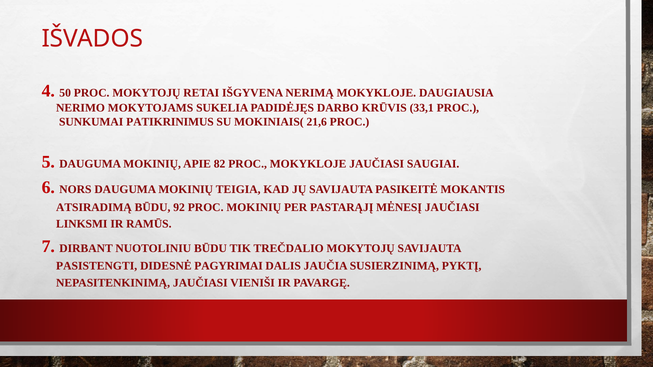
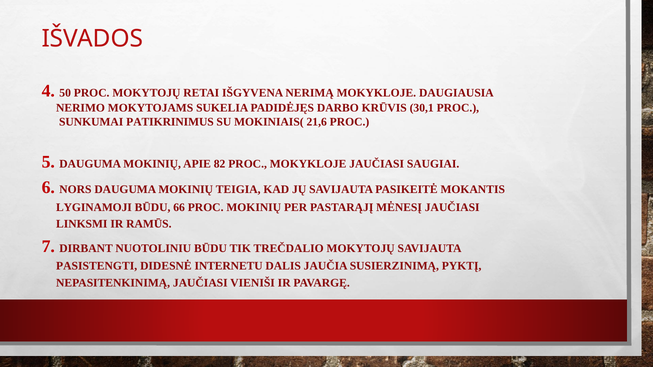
33,1: 33,1 -> 30,1
ATSIRADIMĄ: ATSIRADIMĄ -> LYGINAMOJI
92: 92 -> 66
PAGYRIMAI: PAGYRIMAI -> INTERNETU
